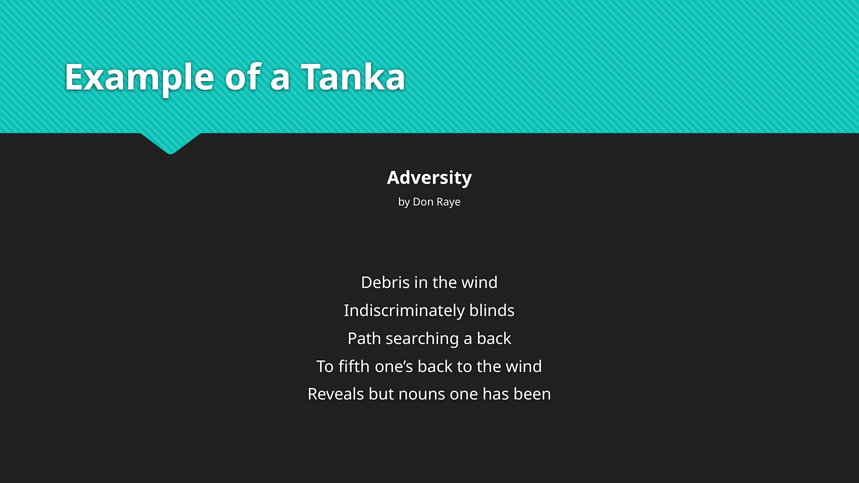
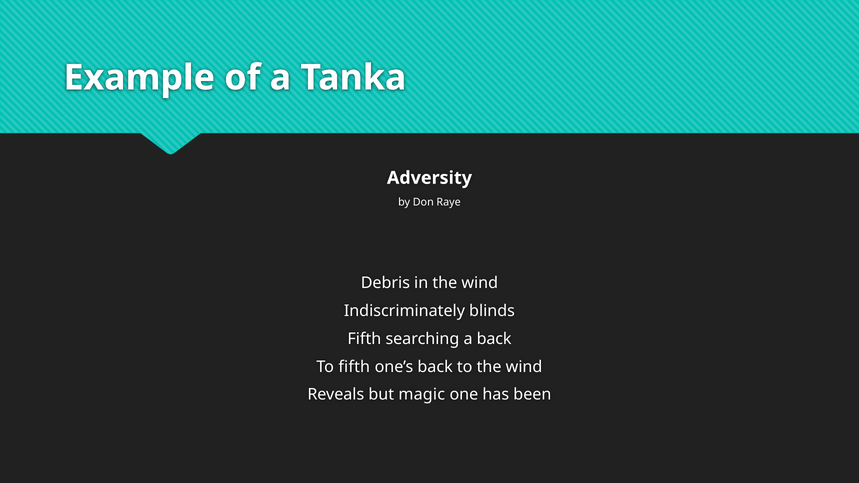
Path at (364, 339): Path -> Fifth
nouns: nouns -> magic
